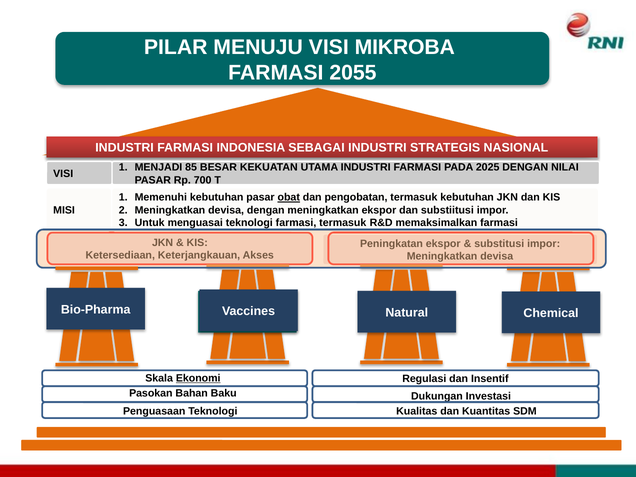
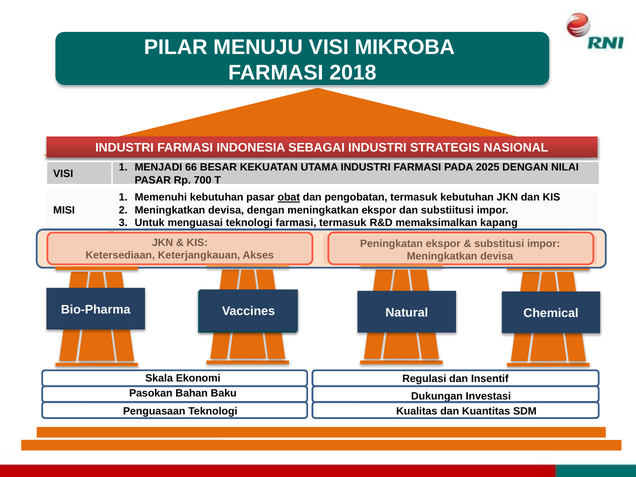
2055: 2055 -> 2018
85: 85 -> 66
memaksimalkan farmasi: farmasi -> kapang
Ekonomi underline: present -> none
